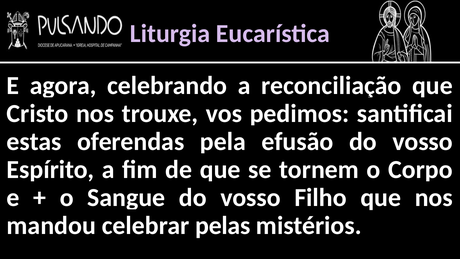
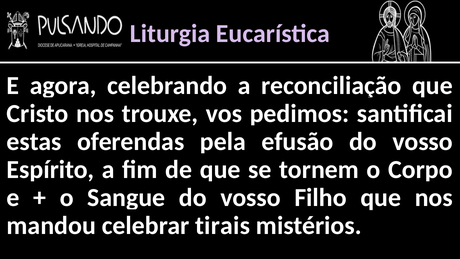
pelas: pelas -> tirais
